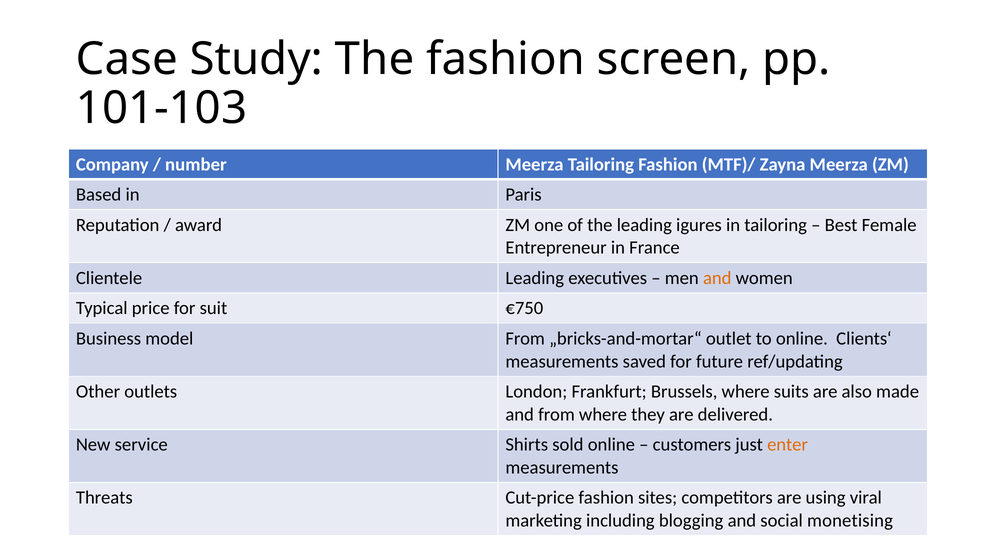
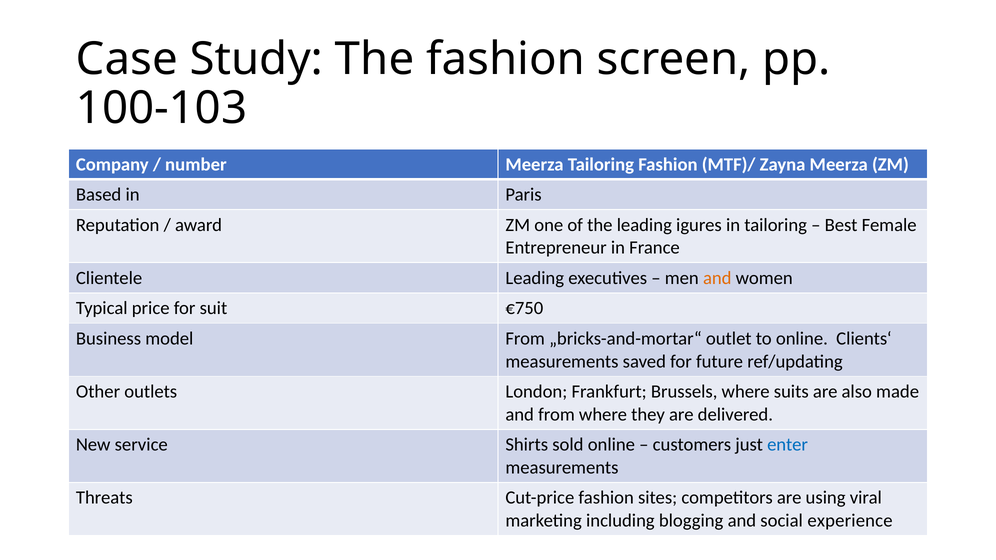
101-103: 101-103 -> 100-103
enter colour: orange -> blue
monetising: monetising -> experience
